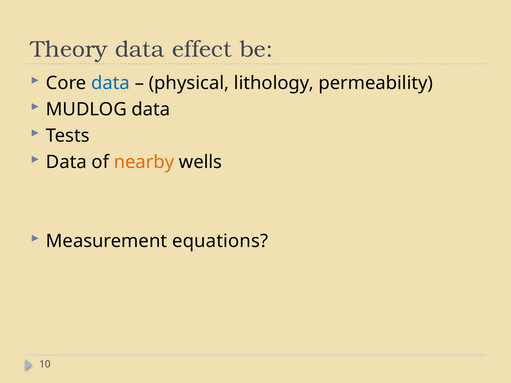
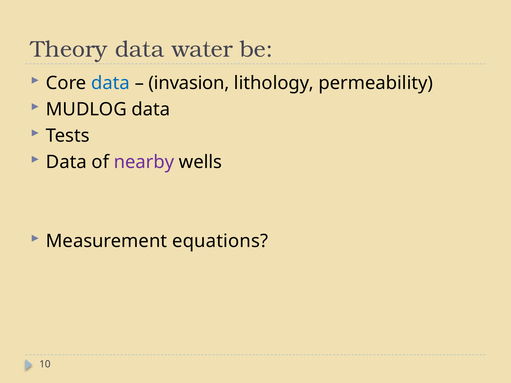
effect: effect -> water
physical: physical -> invasion
nearby colour: orange -> purple
